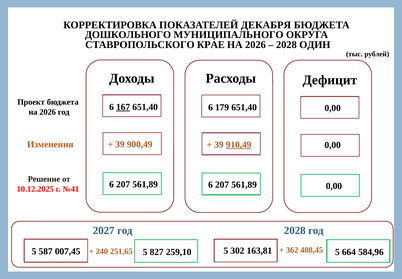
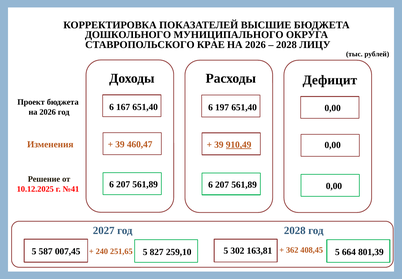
ДЕКАБРЯ: ДЕКАБРЯ -> ВЫСШИЕ
ОДИН: ОДИН -> ЛИЦУ
167 underline: present -> none
179: 179 -> 197
900,49: 900,49 -> 460,47
584,96: 584,96 -> 801,39
